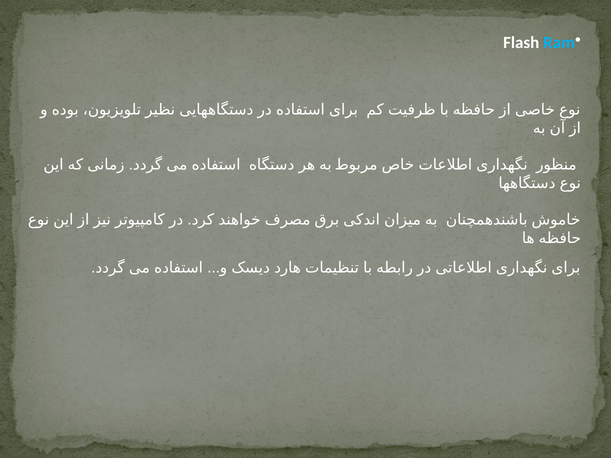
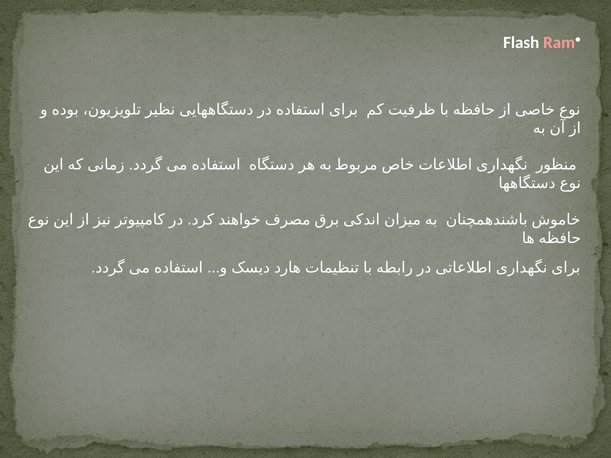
Ram colour: light blue -> pink
